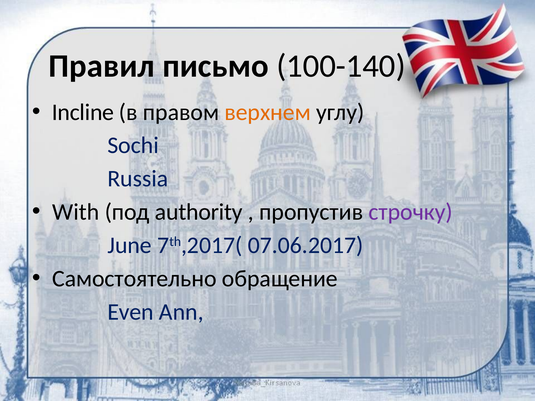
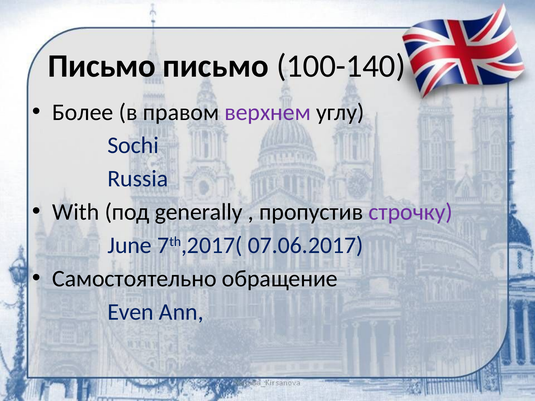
Правил at (102, 66): Правил -> Письмо
Incline: Incline -> Более
верхнем colour: orange -> purple
authority: authority -> generally
